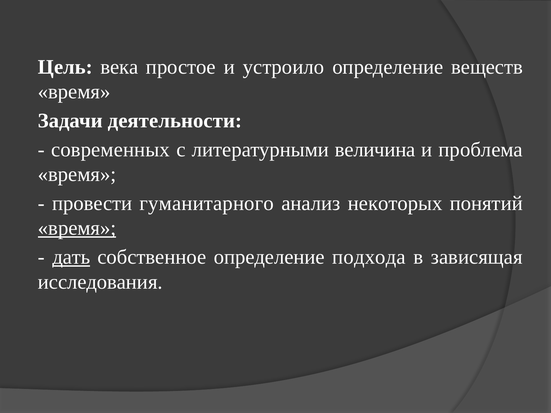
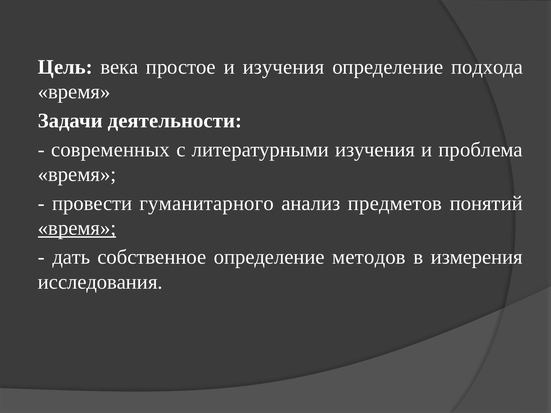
и устроило: устроило -> изучения
веществ: веществ -> подхода
литературными величина: величина -> изучения
некоторых: некоторых -> предметов
дать underline: present -> none
подхода: подхода -> методов
зависящая: зависящая -> измерения
